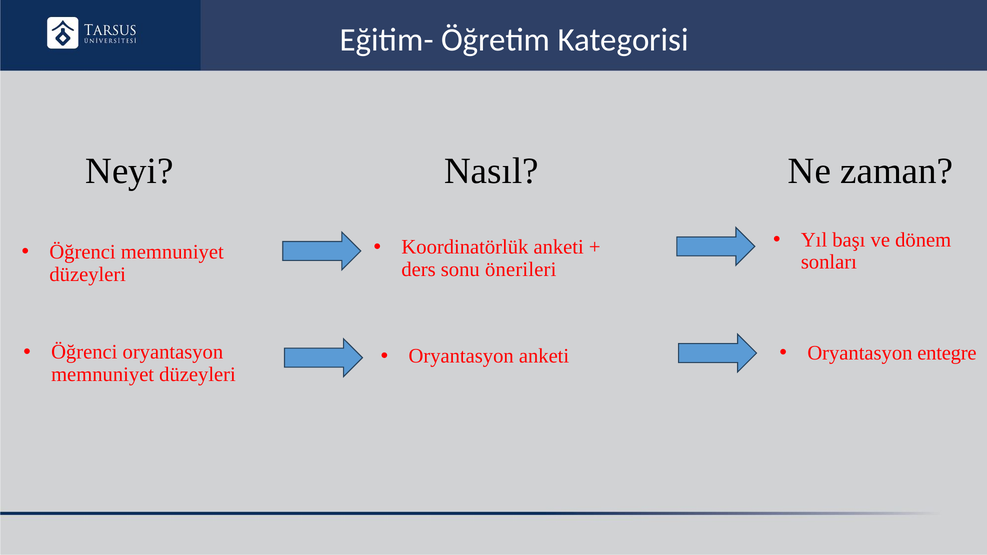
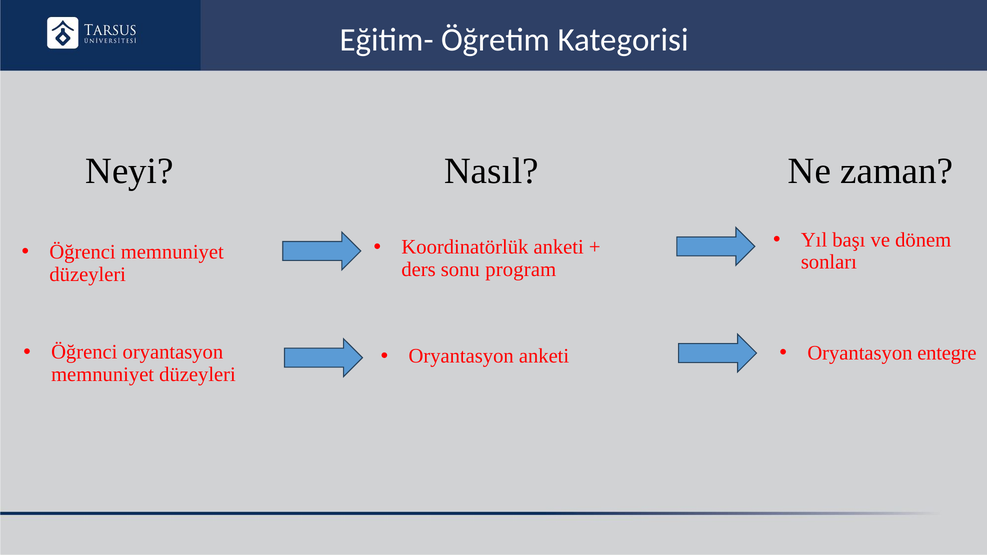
önerileri: önerileri -> program
